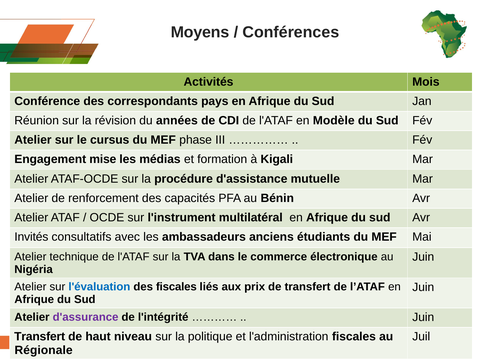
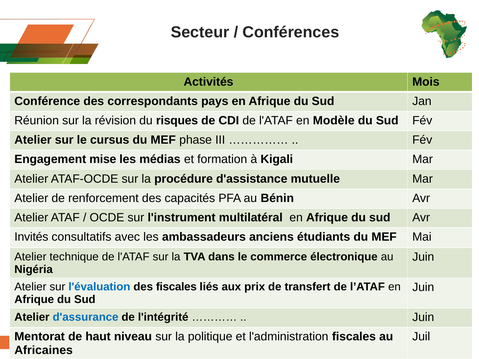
Moyens: Moyens -> Secteur
années: années -> risques
d'assurance colour: purple -> blue
Transfert at (40, 337): Transfert -> Mentorat
Régionale: Régionale -> Africaines
